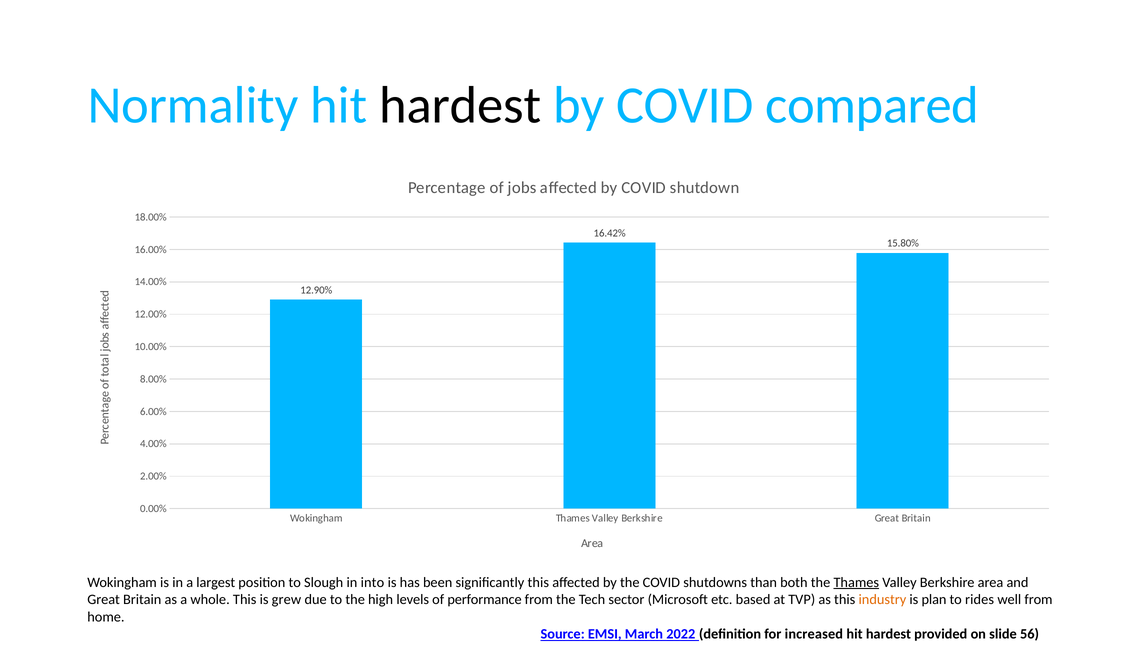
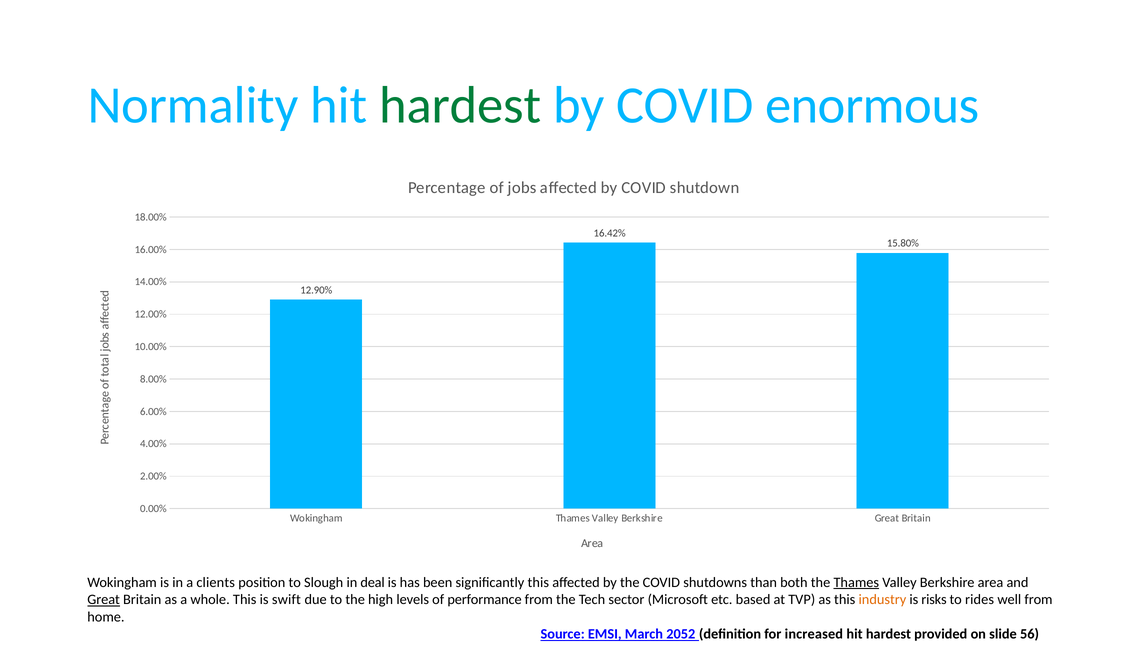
hardest at (460, 105) colour: black -> green
compared: compared -> enormous
largest: largest -> clients
into: into -> deal
Great at (104, 599) underline: none -> present
grew: grew -> swift
plan: plan -> risks
2022: 2022 -> 2052
